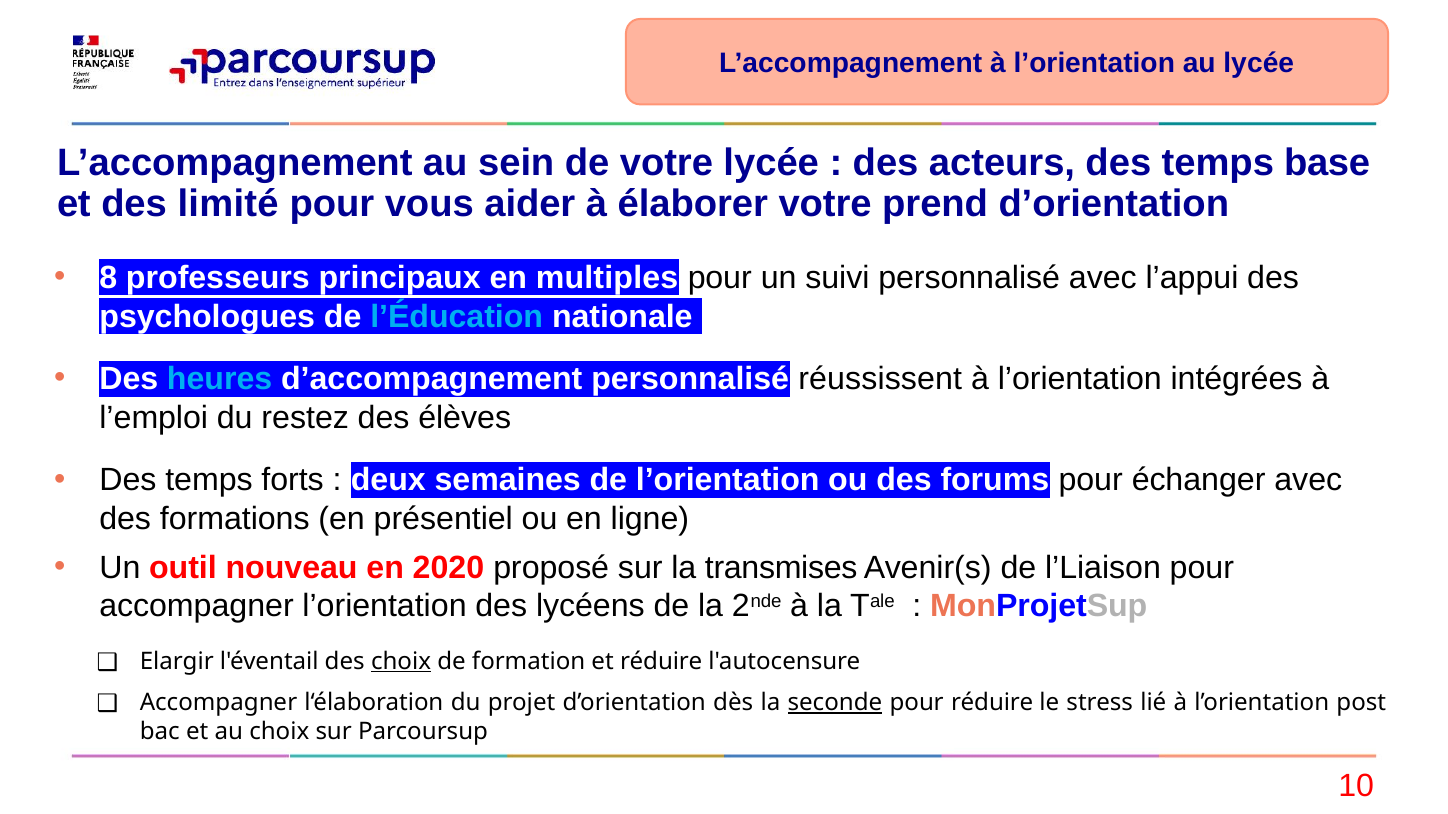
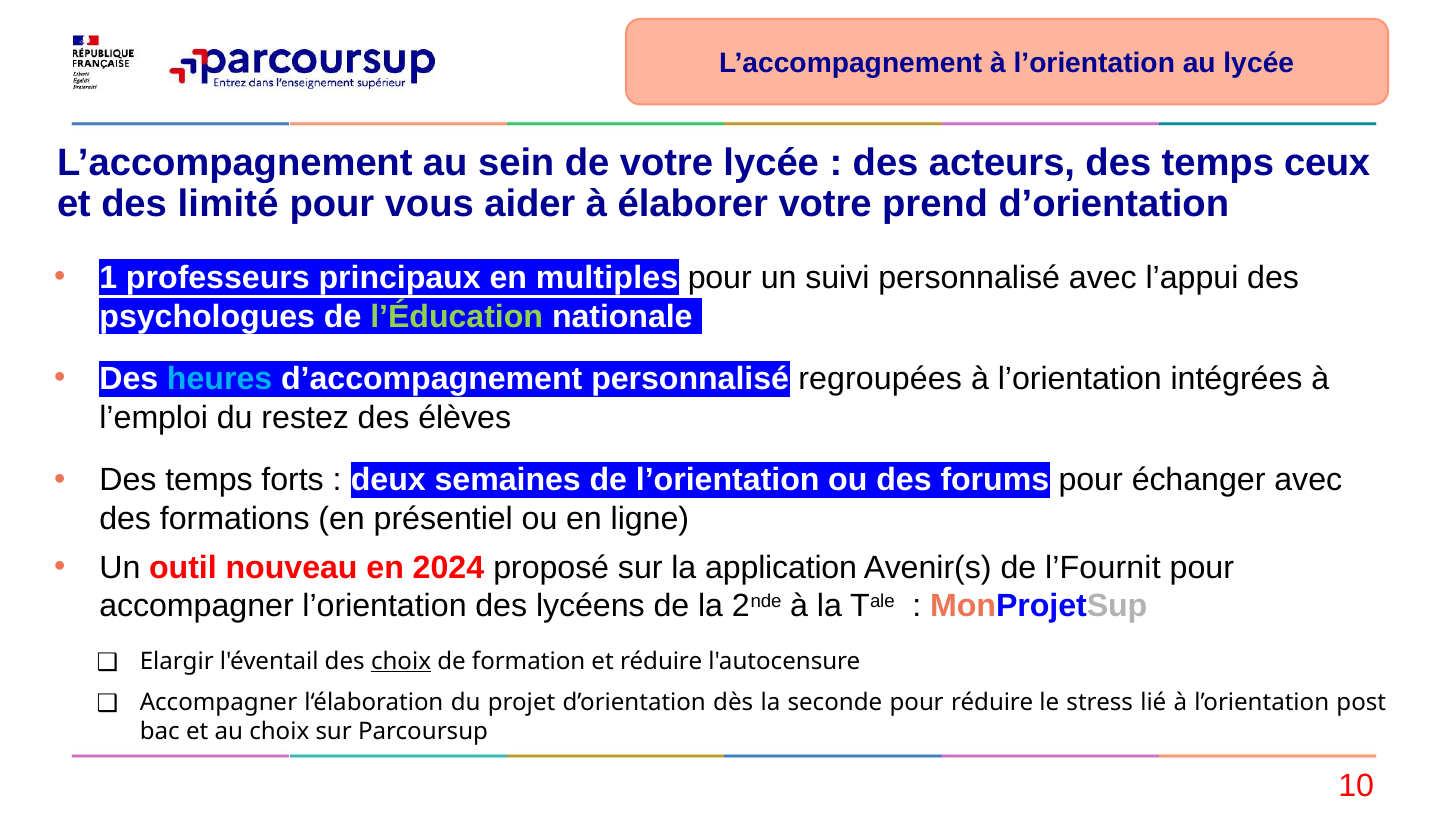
base: base -> ceux
8: 8 -> 1
l’Éducation colour: light blue -> light green
réussissent: réussissent -> regroupées
2020: 2020 -> 2024
transmises: transmises -> application
l’Liaison: l’Liaison -> l’Fournit
seconde underline: present -> none
